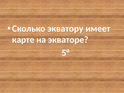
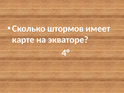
экватору: экватору -> штормов
5°: 5° -> 4°
